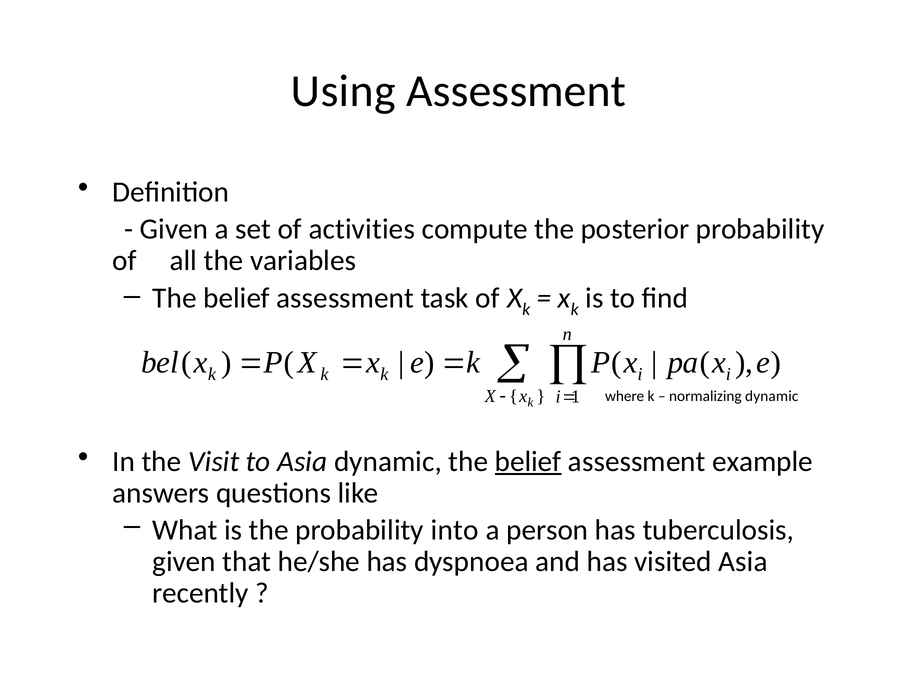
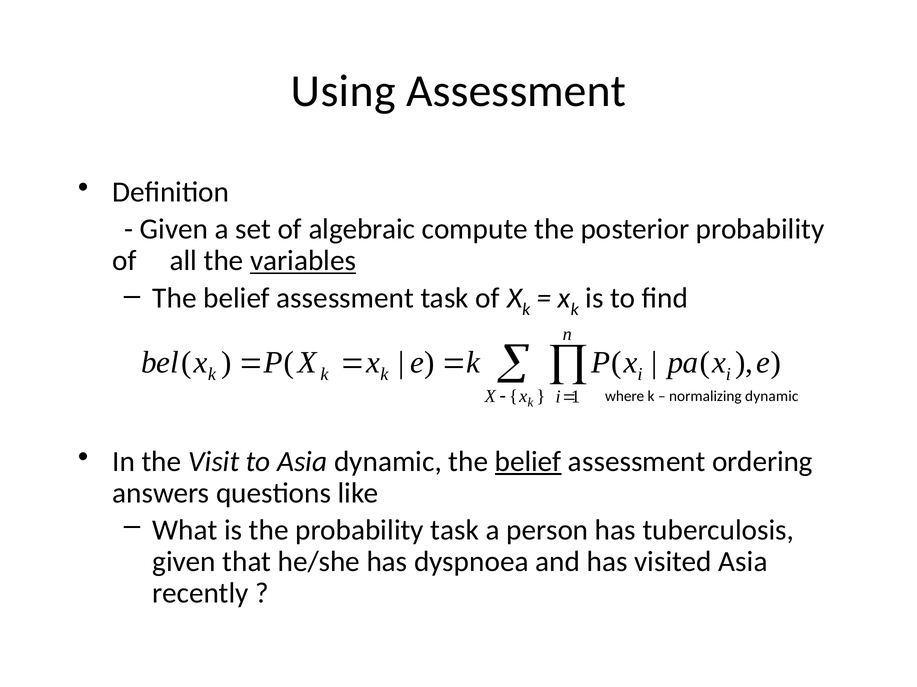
activities: activities -> algebraic
variables underline: none -> present
example: example -> ordering
probability into: into -> task
